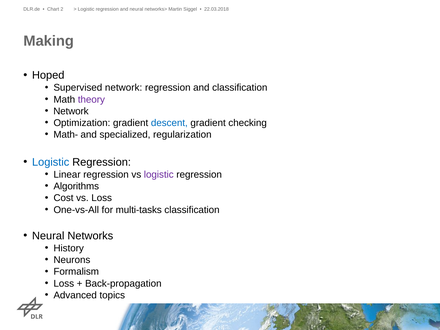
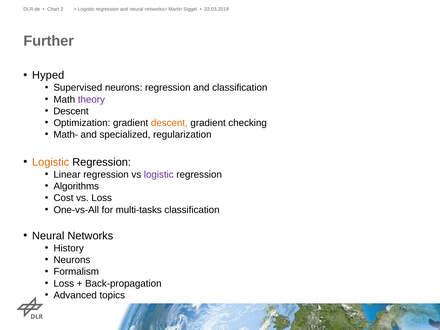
Making: Making -> Further
Hoped: Hoped -> Hyped
Supervised network: network -> neurons
Network at (71, 111): Network -> Descent
descent at (169, 123) colour: blue -> orange
Logistic at (51, 162) colour: blue -> orange
